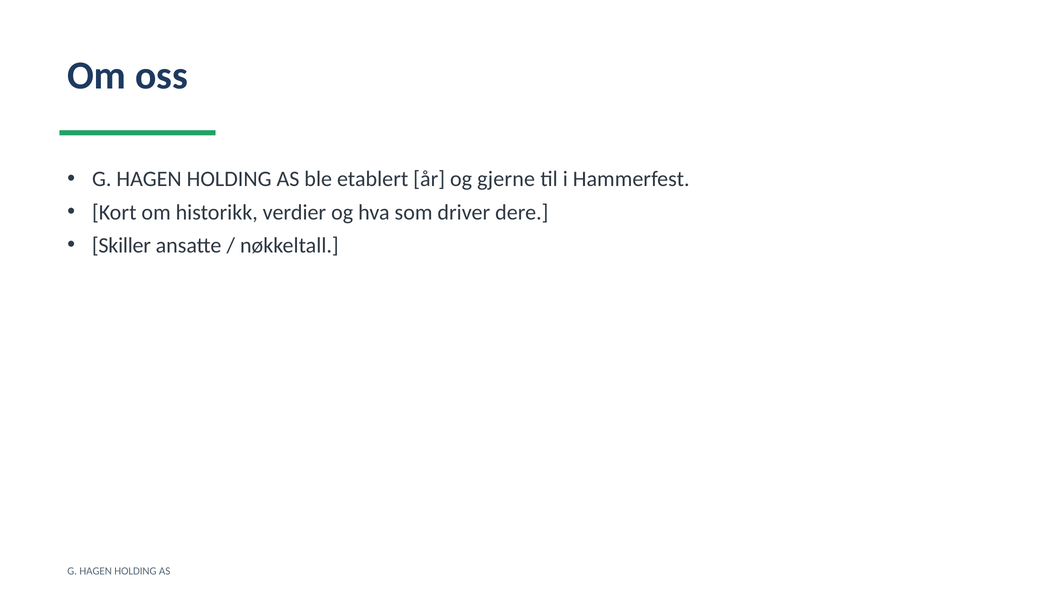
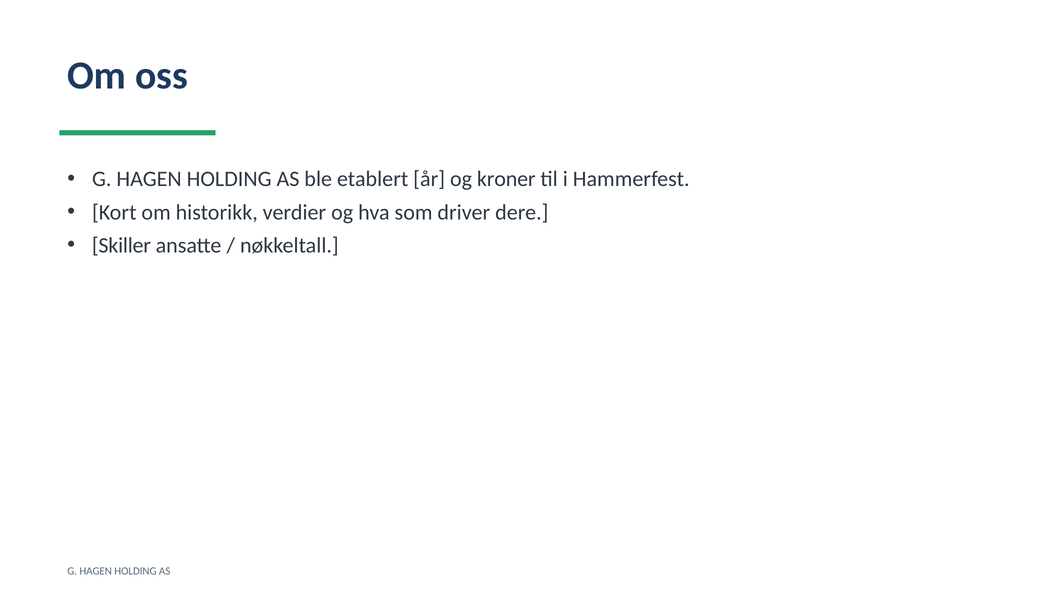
gjerne: gjerne -> kroner
